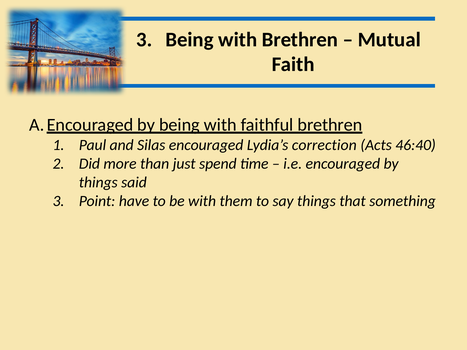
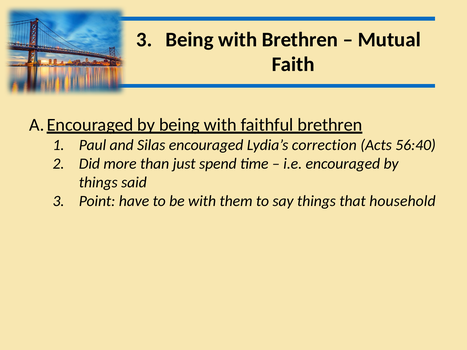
46:40: 46:40 -> 56:40
something: something -> household
